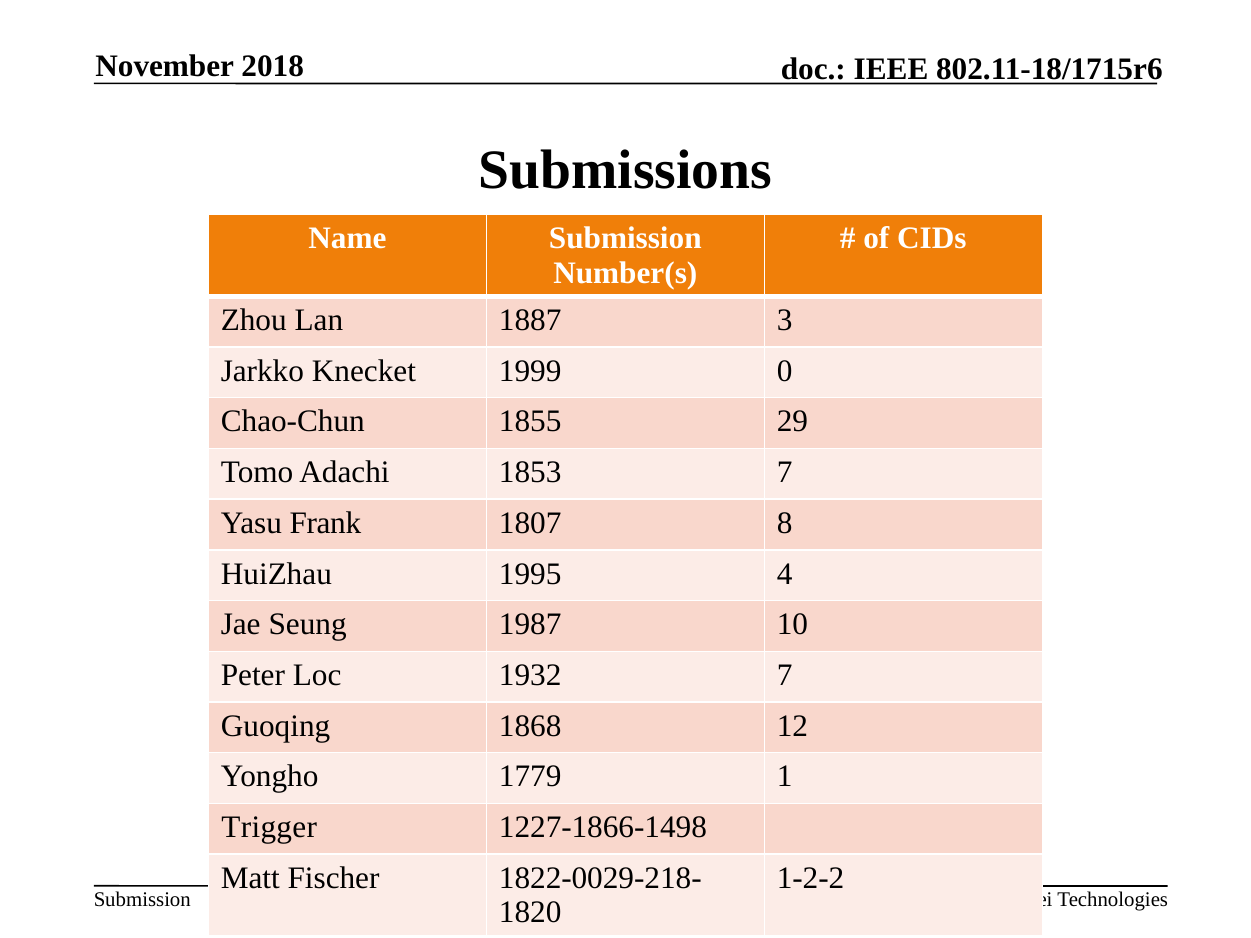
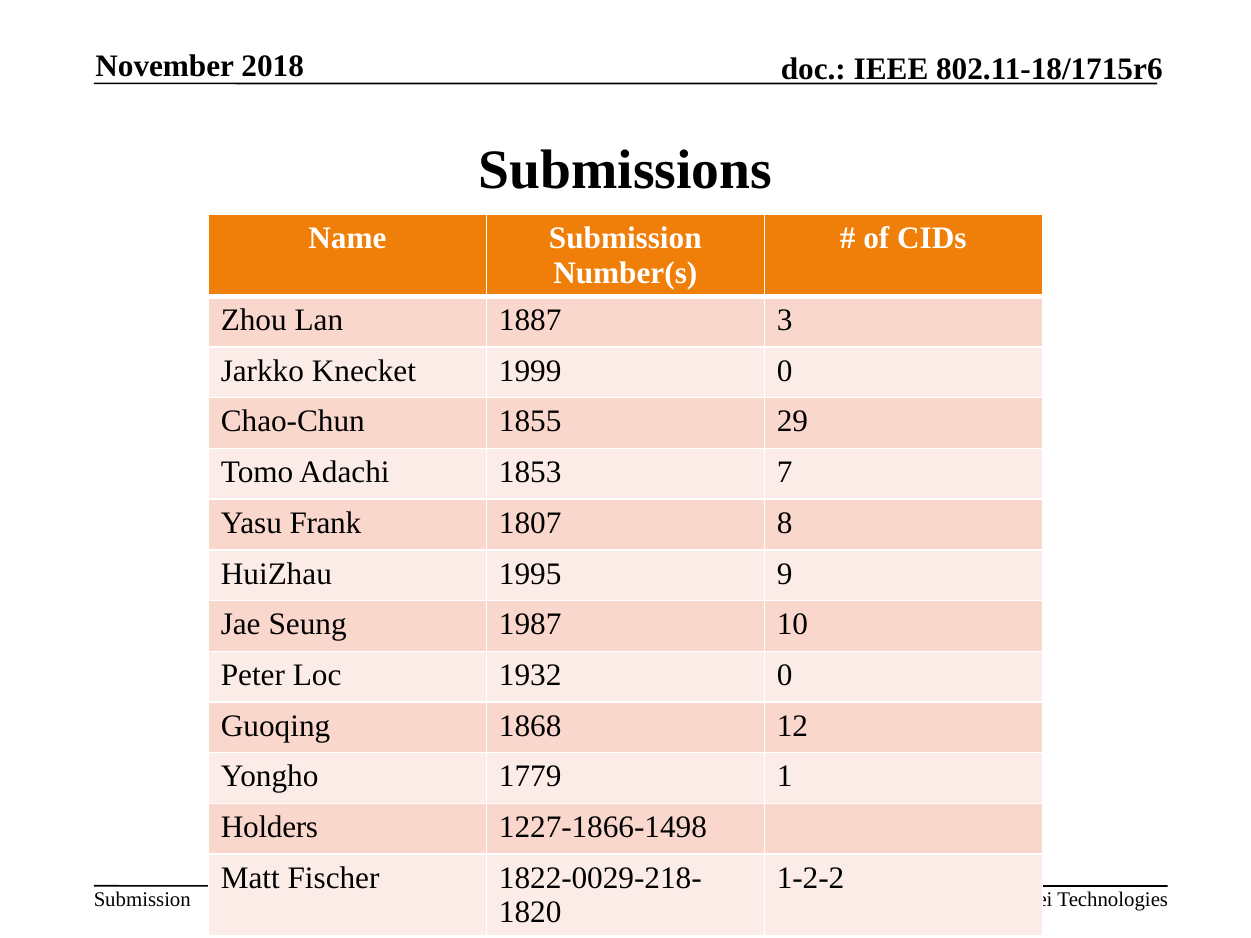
4: 4 -> 9
1932 7: 7 -> 0
Trigger: Trigger -> Holders
